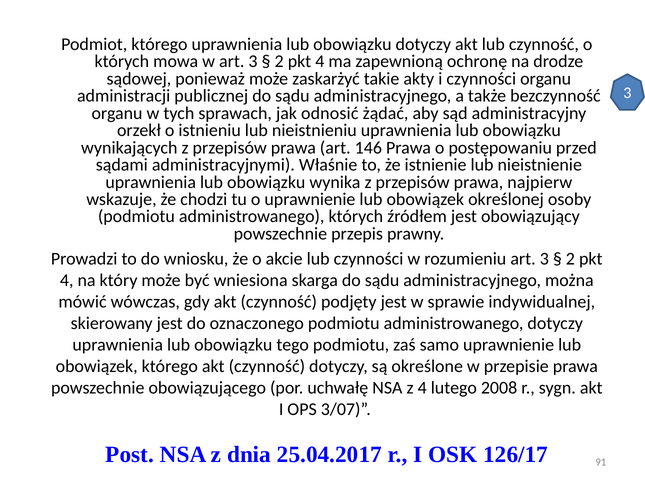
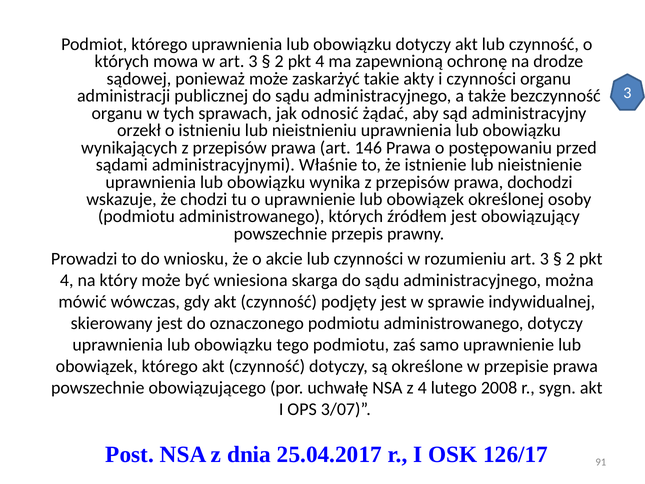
najpierw: najpierw -> dochodzi
